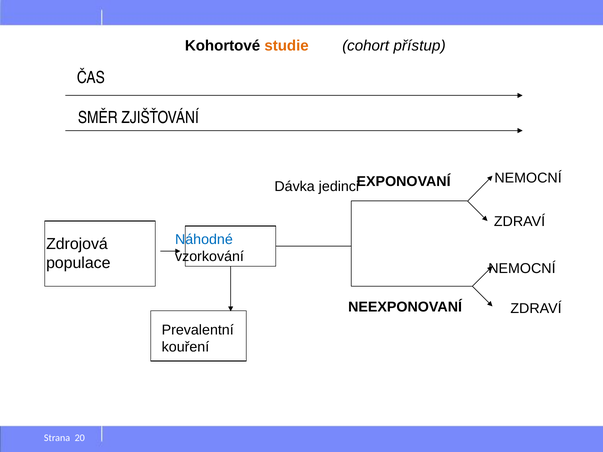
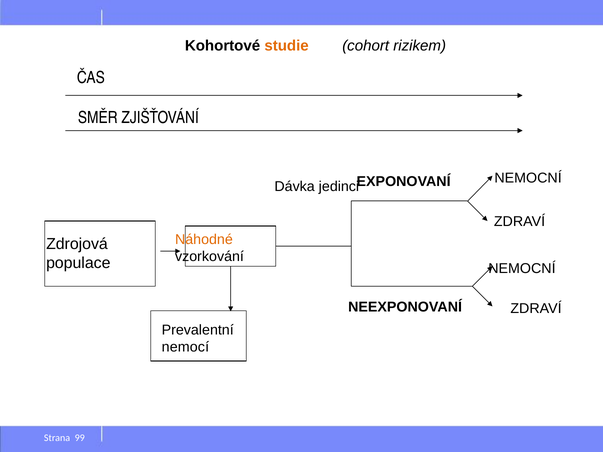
přístup: přístup -> rizikem
Náhodné colour: blue -> orange
kouření: kouření -> nemocí
20: 20 -> 99
